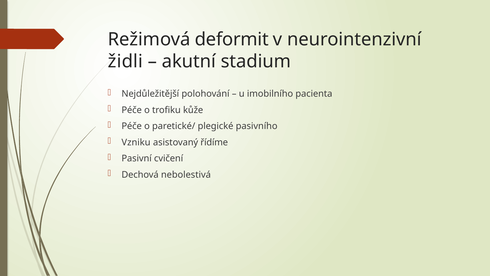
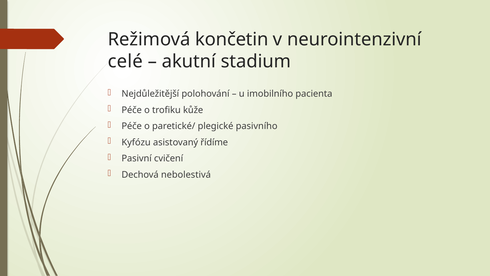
deformit: deformit -> končetin
židli: židli -> celé
Vzniku: Vzniku -> Kyfózu
